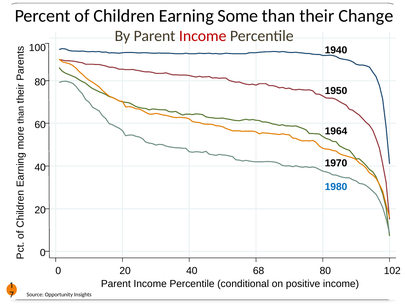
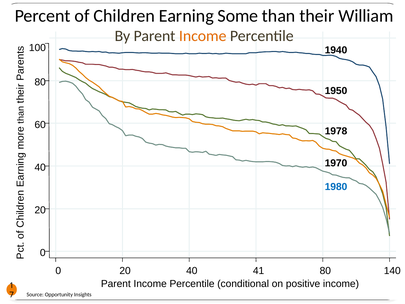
Change: Change -> William
Income at (203, 36) colour: red -> orange
1964: 1964 -> 1978
68: 68 -> 41
102: 102 -> 140
